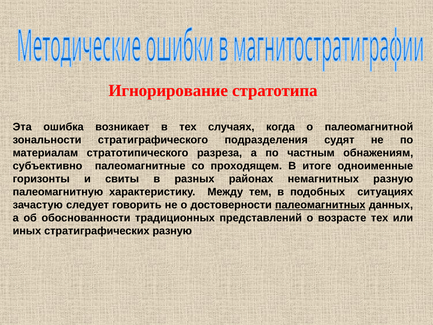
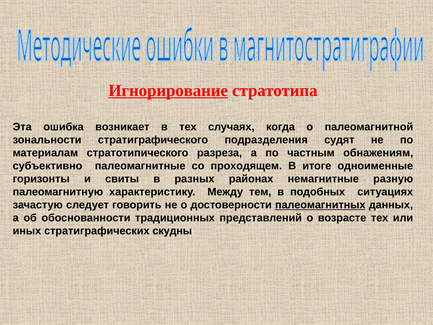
Игнорирование underline: none -> present
немагнитных: немагнитных -> немагнитные
стратиграфических разную: разную -> скудны
